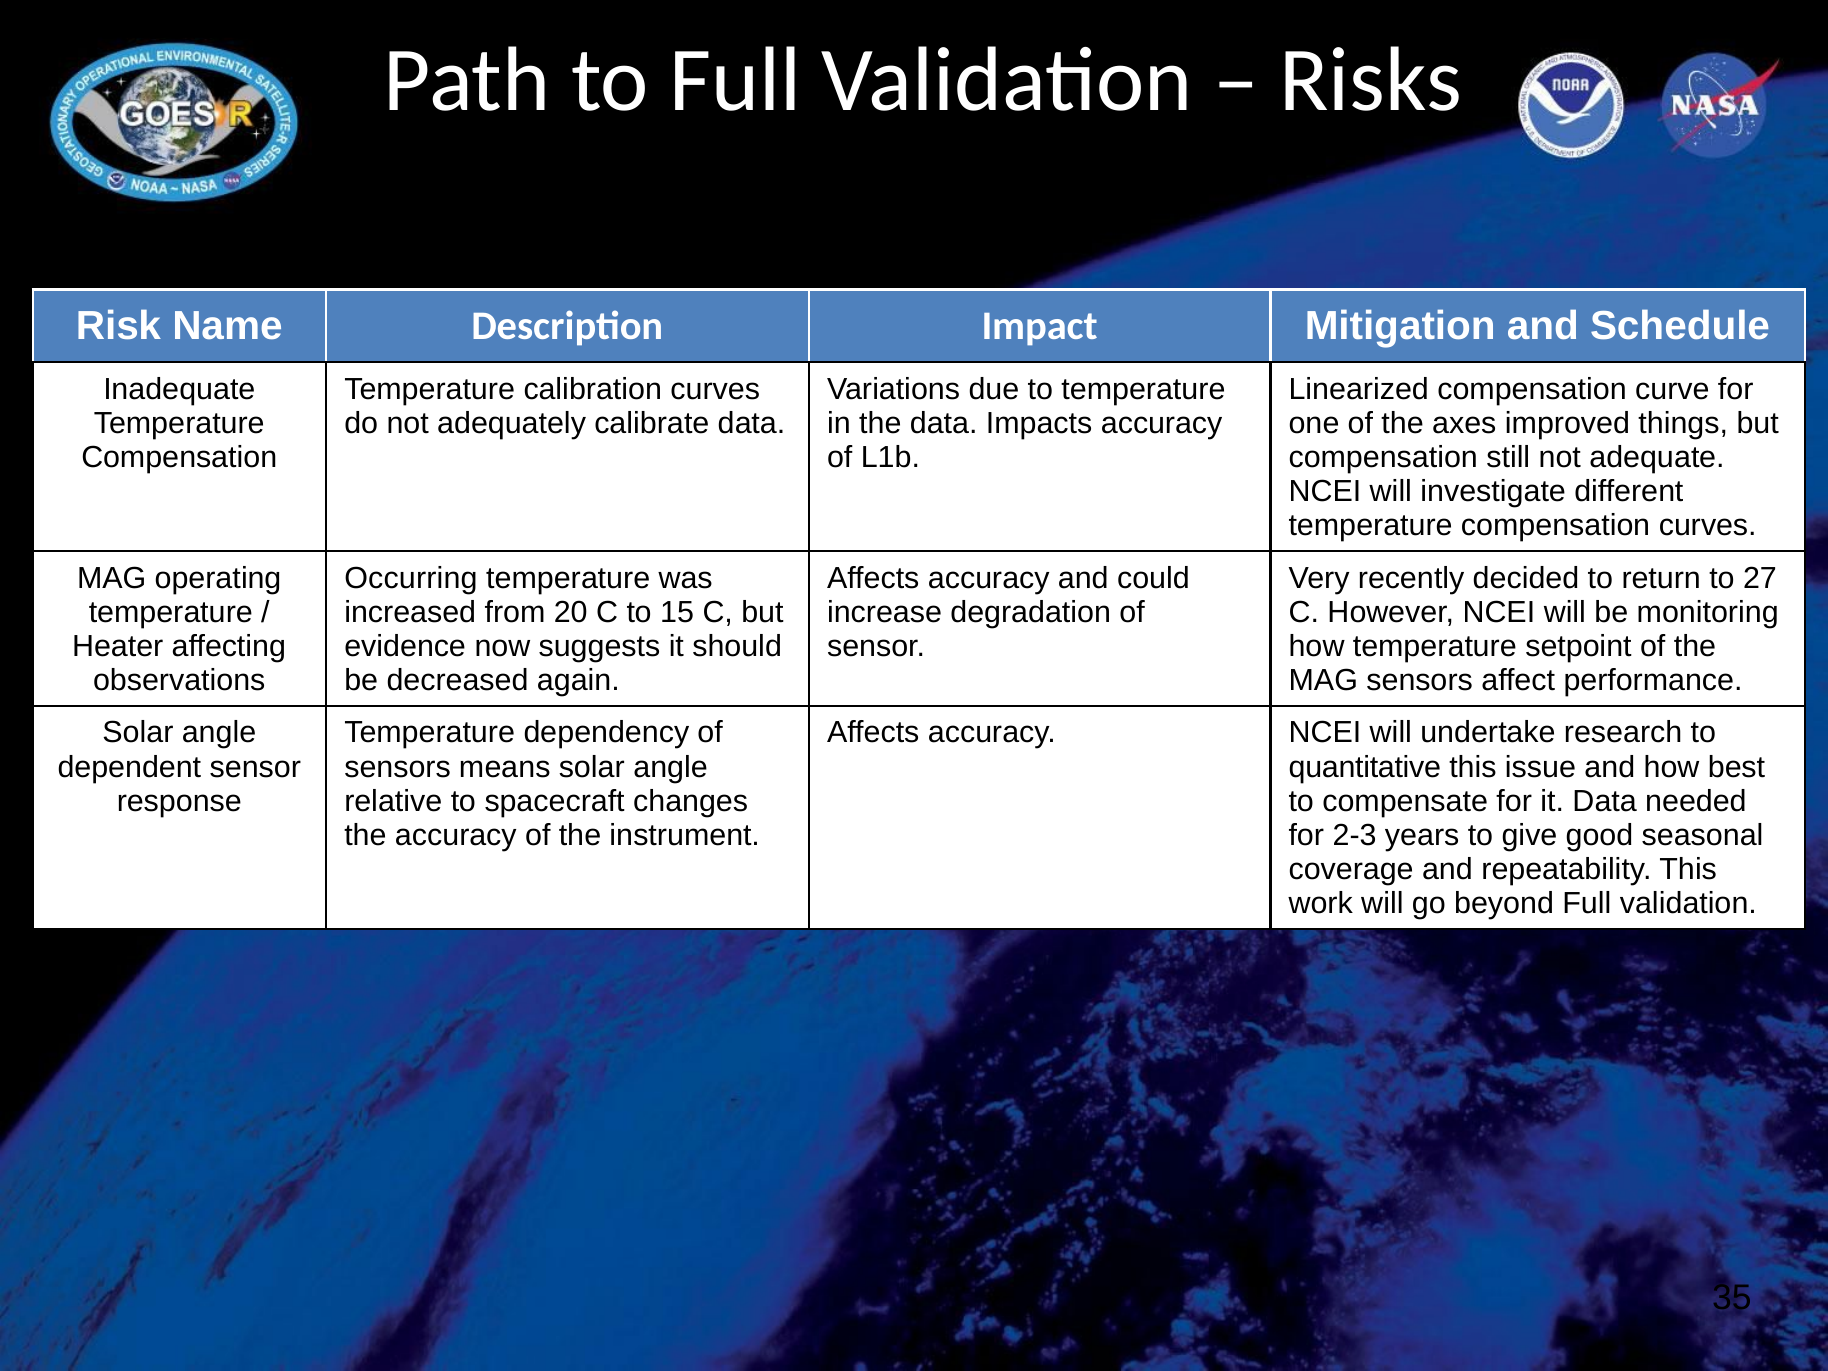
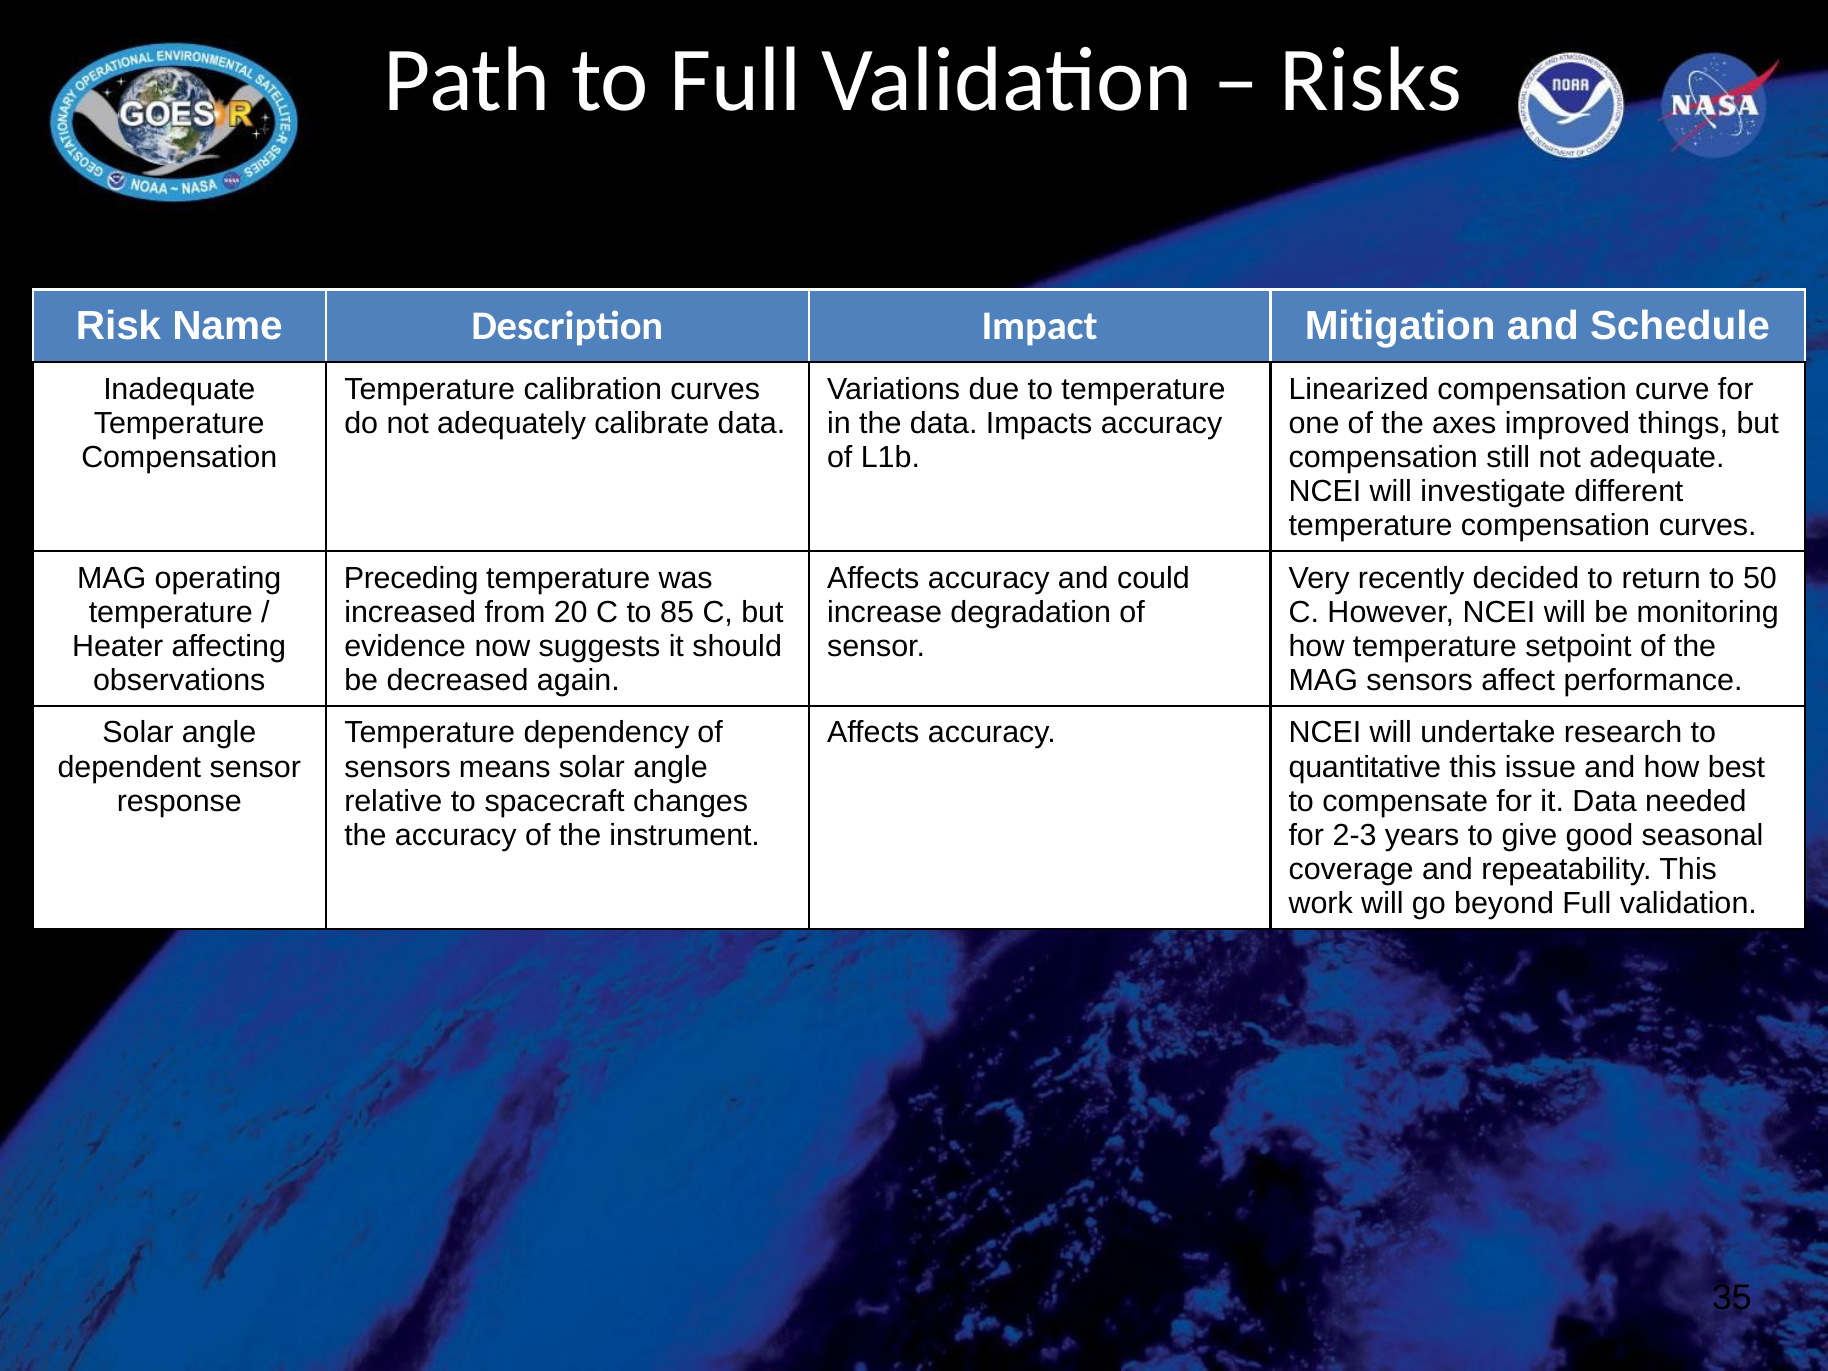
Occurring: Occurring -> Preceding
27: 27 -> 50
15: 15 -> 85
